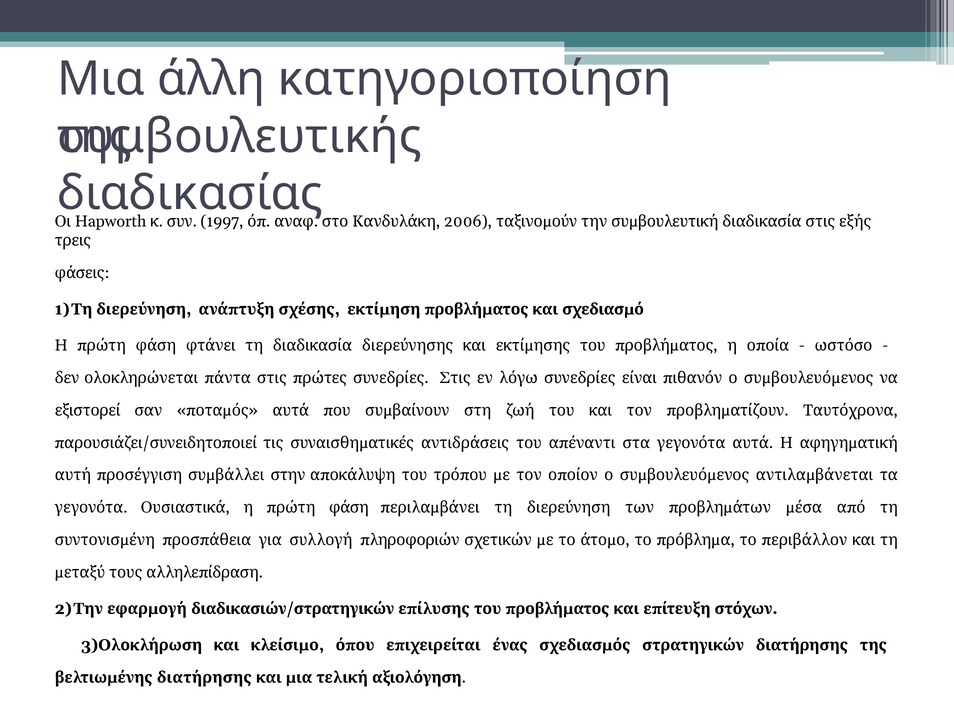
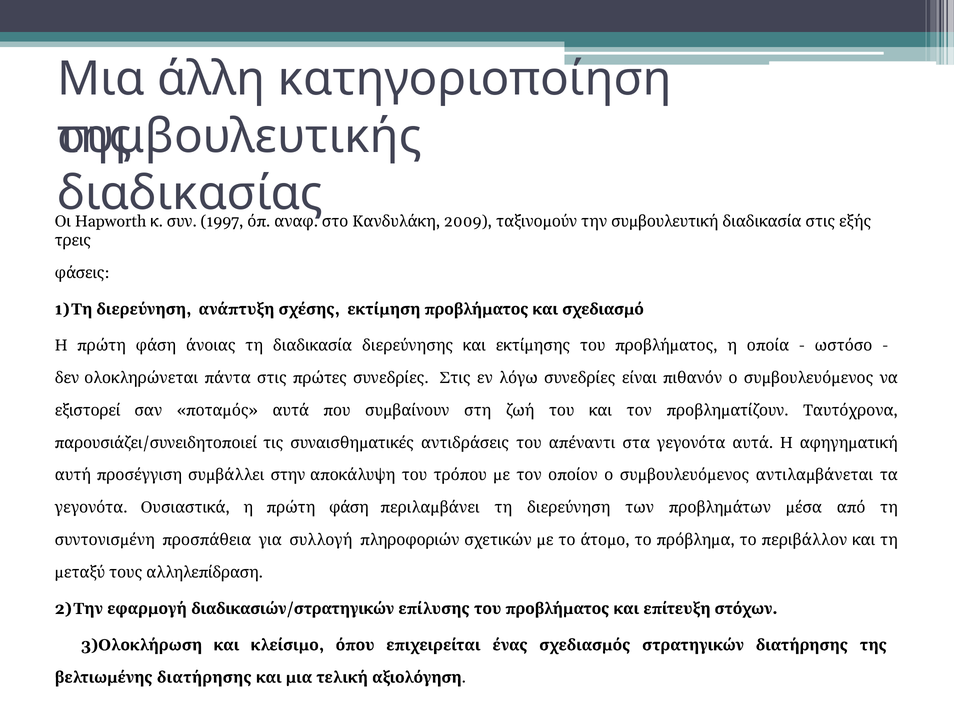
2006: 2006 -> 2009
φτάνει: φτάνει -> άνοιας
